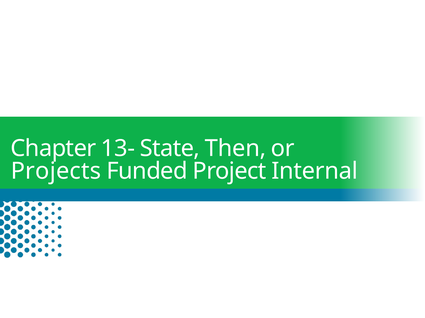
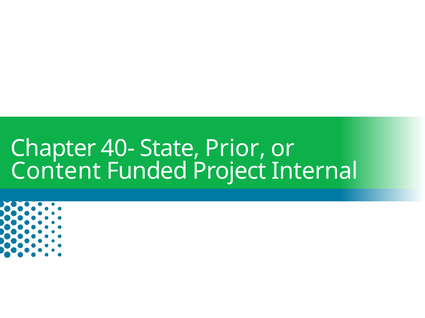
13-: 13- -> 40-
Then: Then -> Prior
Projects: Projects -> Content
